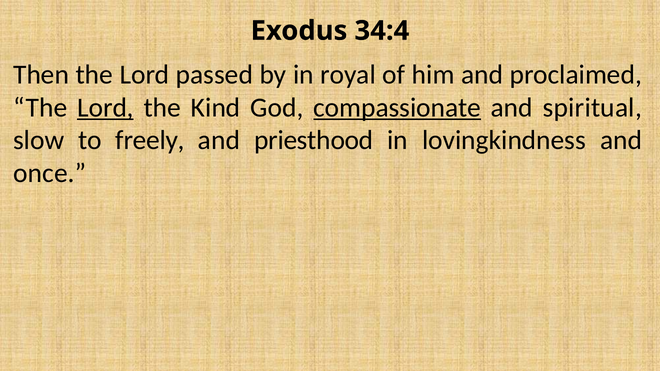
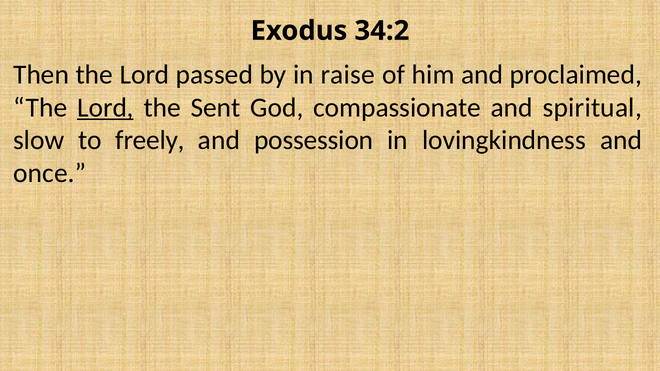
34:4: 34:4 -> 34:2
royal: royal -> raise
Kind: Kind -> Sent
compassionate underline: present -> none
priesthood: priesthood -> possession
